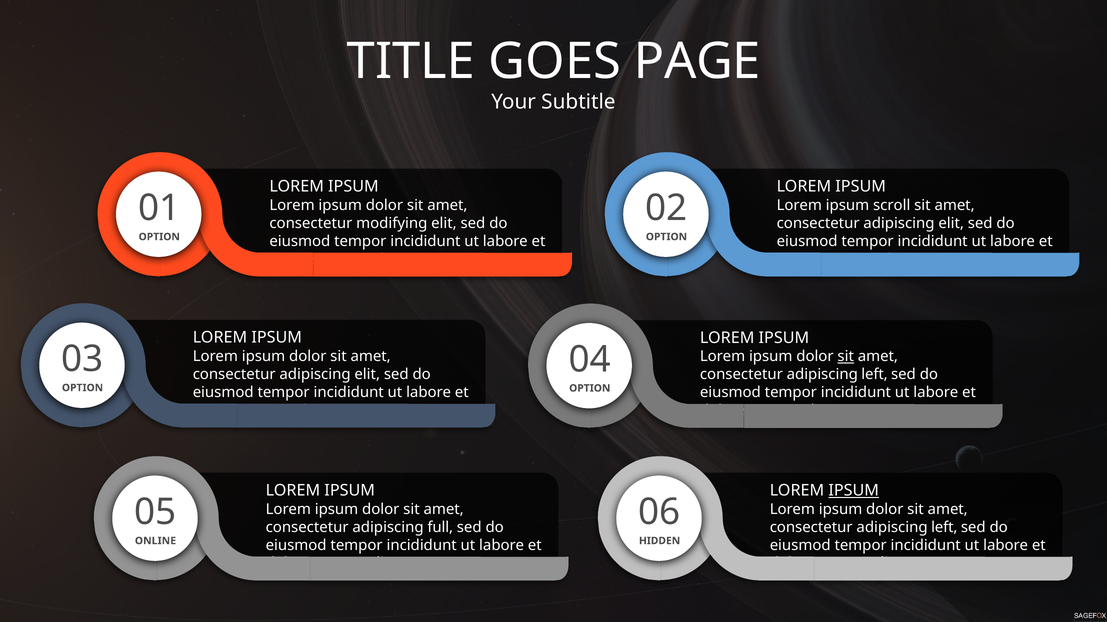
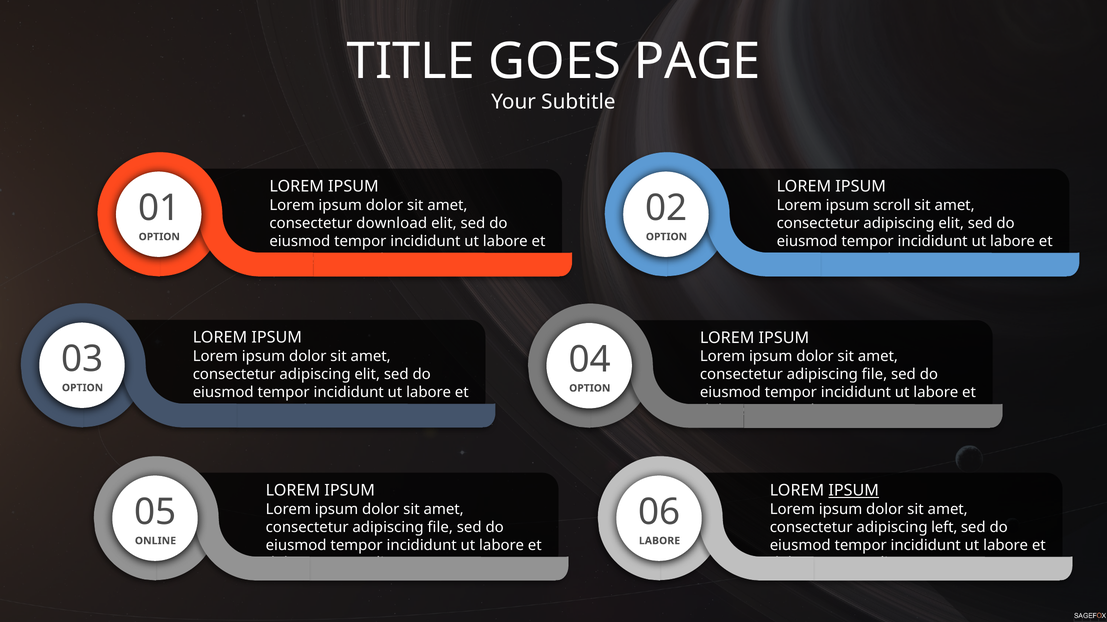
modifying: modifying -> download
sit at (846, 357) underline: present -> none
left at (875, 375): left -> file
full at (440, 528): full -> file
HIDDEN at (660, 541): HIDDEN -> LABORE
